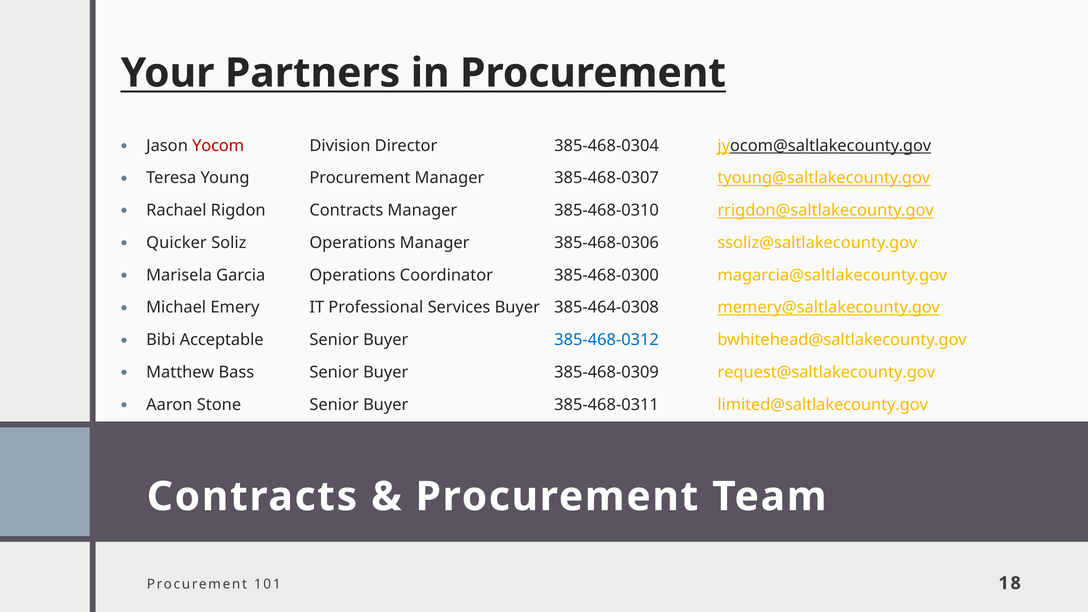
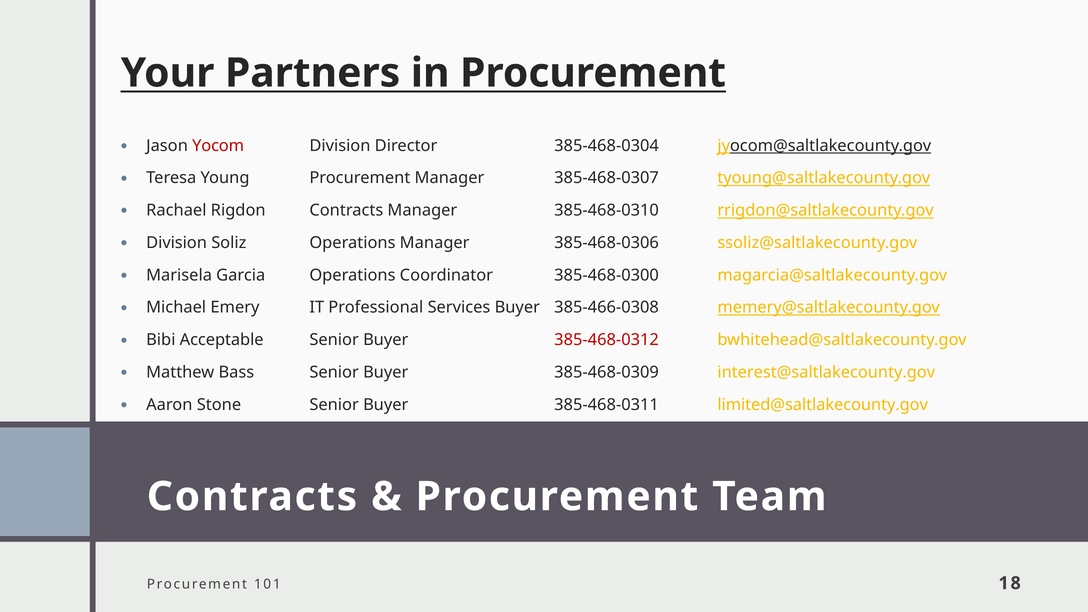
Quicker at (177, 243): Quicker -> Division
385-464-0308: 385-464-0308 -> 385-466-0308
385-468-0312 colour: blue -> red
request@saltlakecounty.gov: request@saltlakecounty.gov -> interest@saltlakecounty.gov
